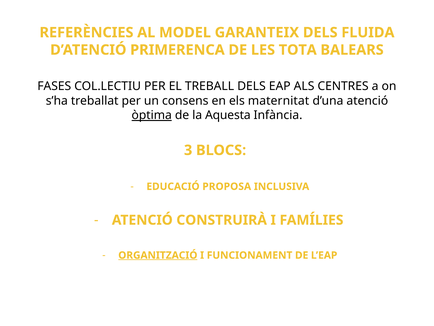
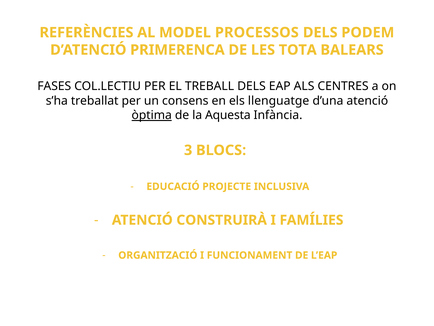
GARANTEIX: GARANTEIX -> PROCESSOS
FLUIDA: FLUIDA -> PODEM
maternitat: maternitat -> llenguatge
PROPOSA: PROPOSA -> PROJECTE
ORGANITZACIÓ underline: present -> none
